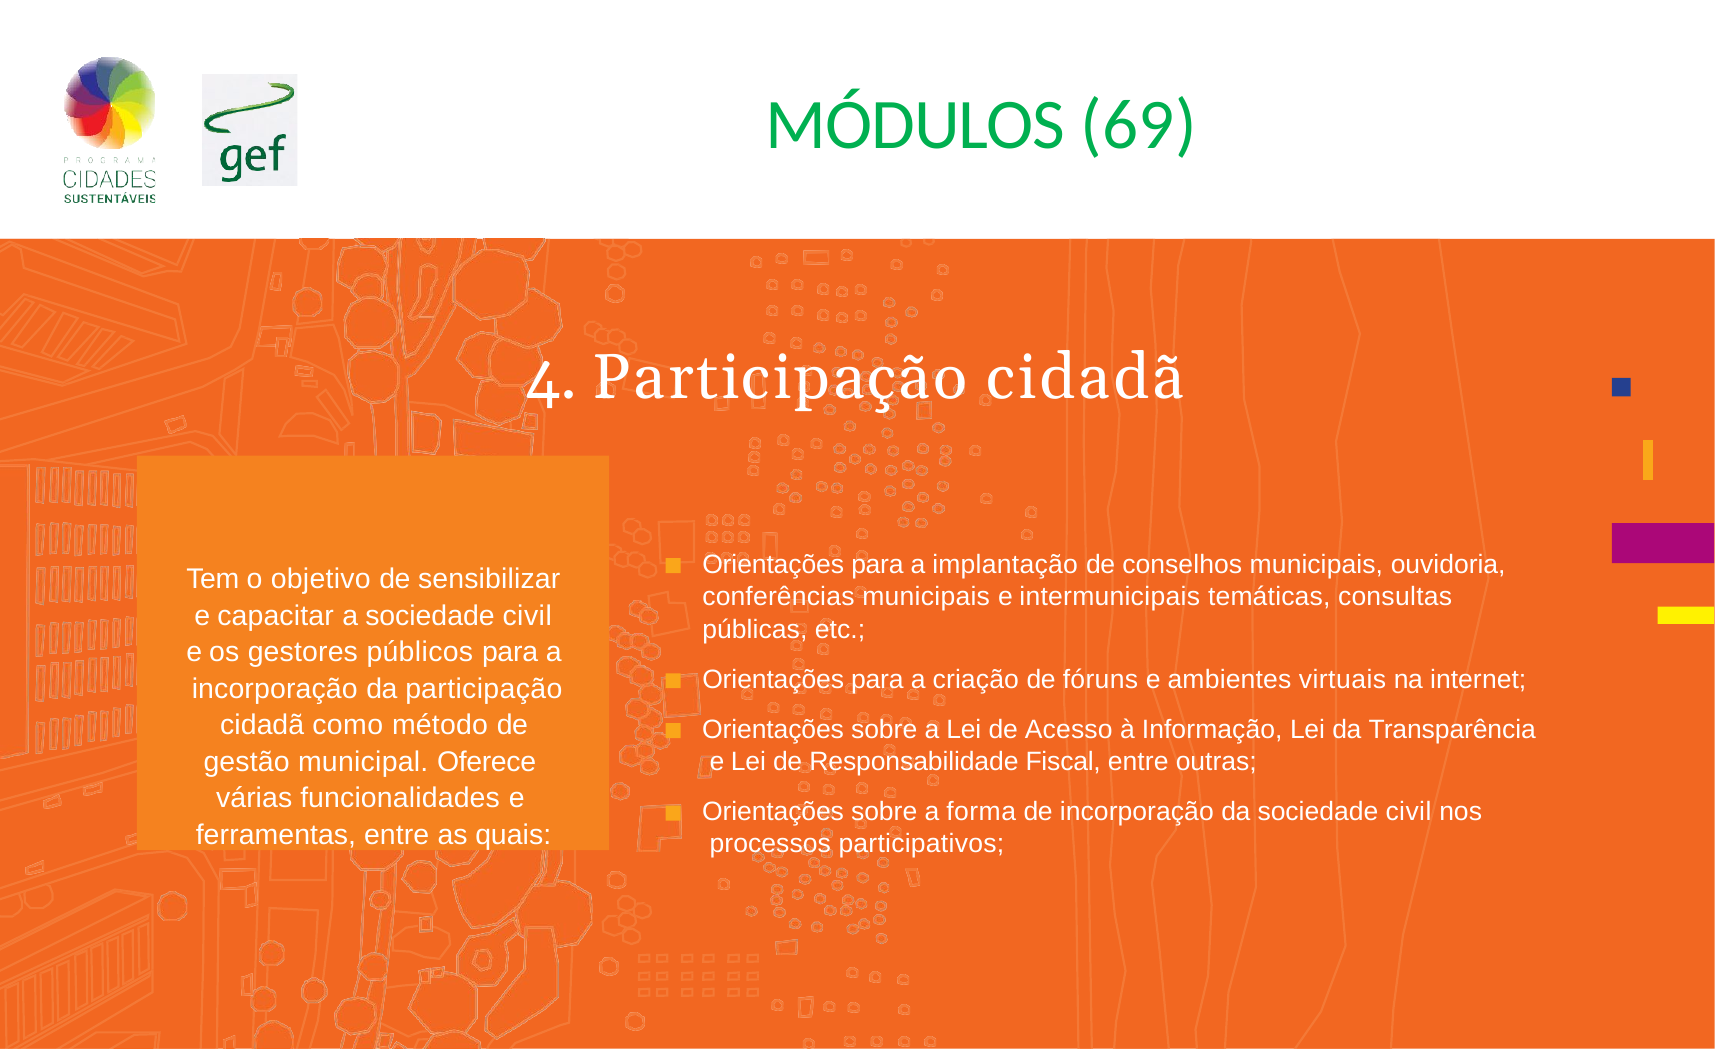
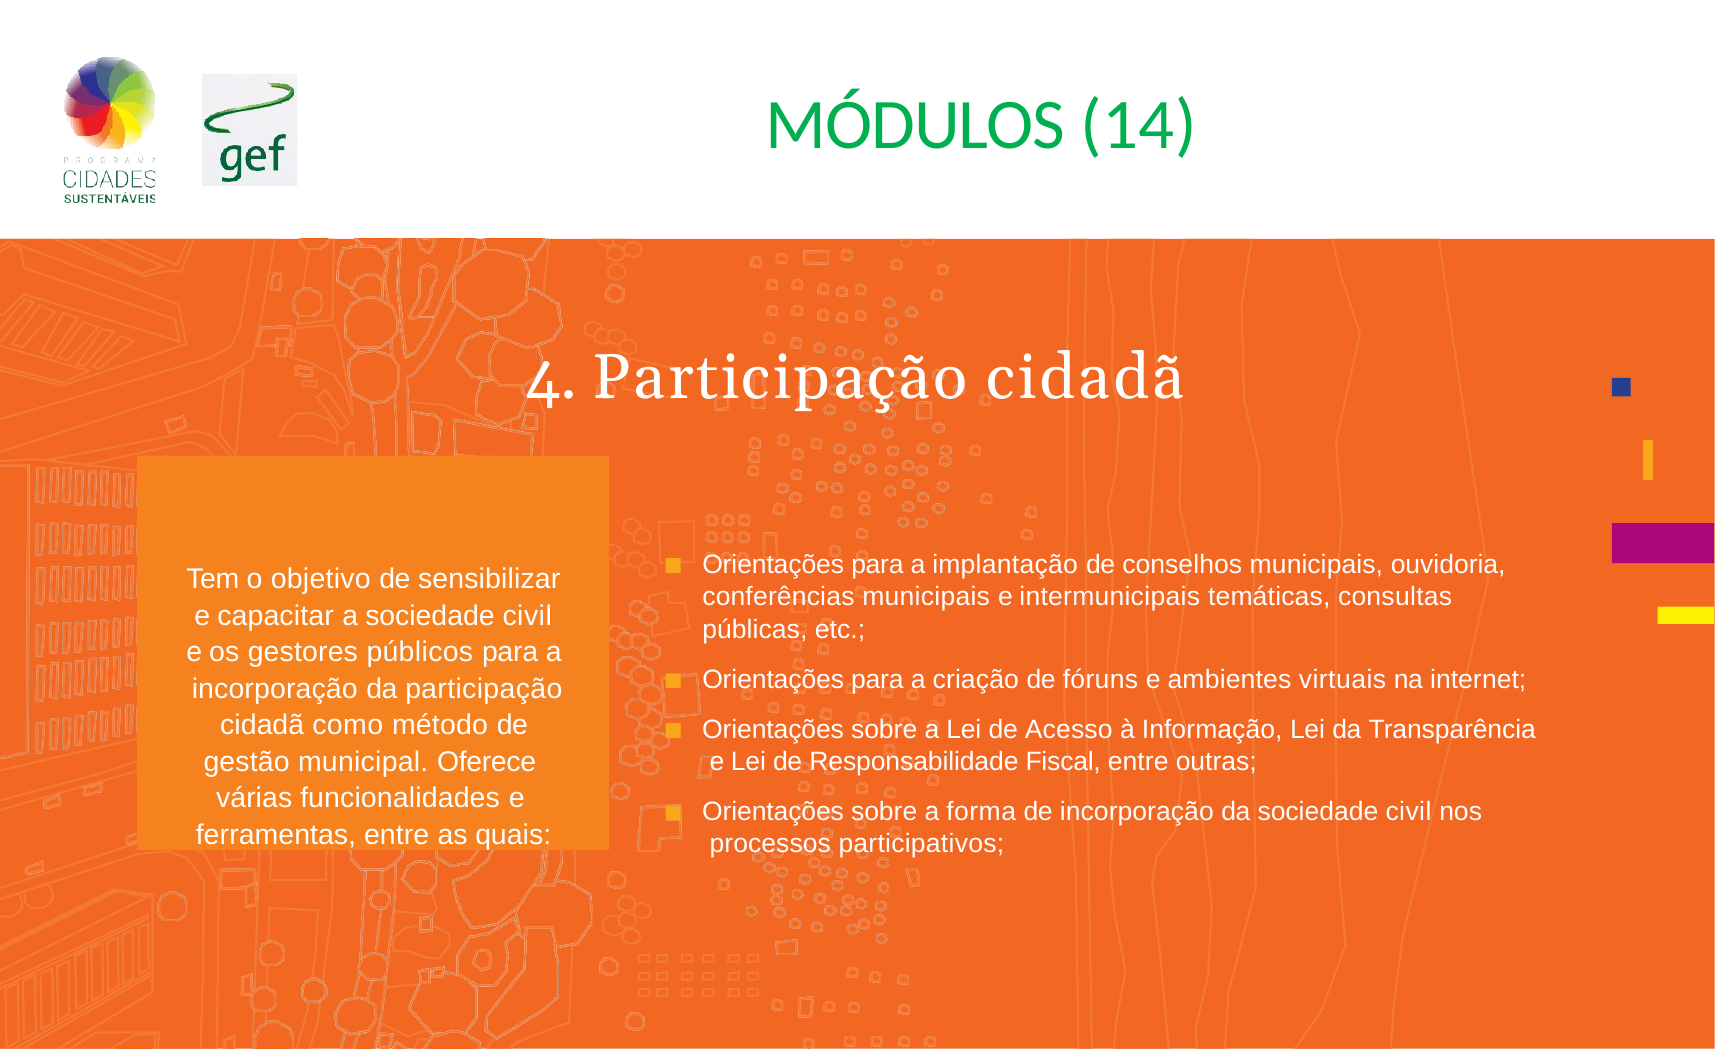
69: 69 -> 14
